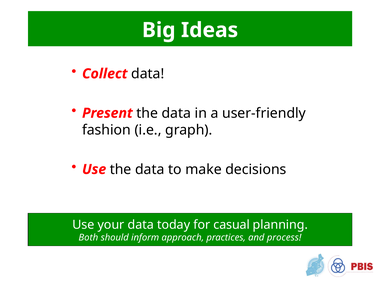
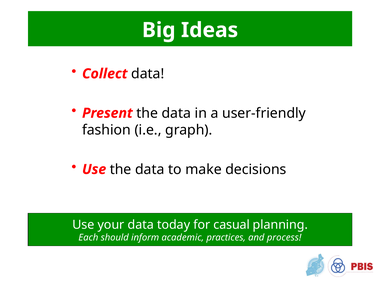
Both: Both -> Each
approach: approach -> academic
